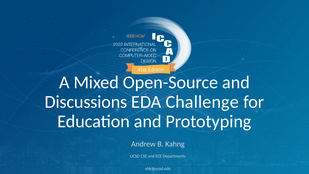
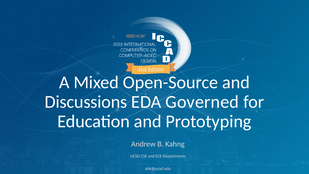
Challenge: Challenge -> Governed
